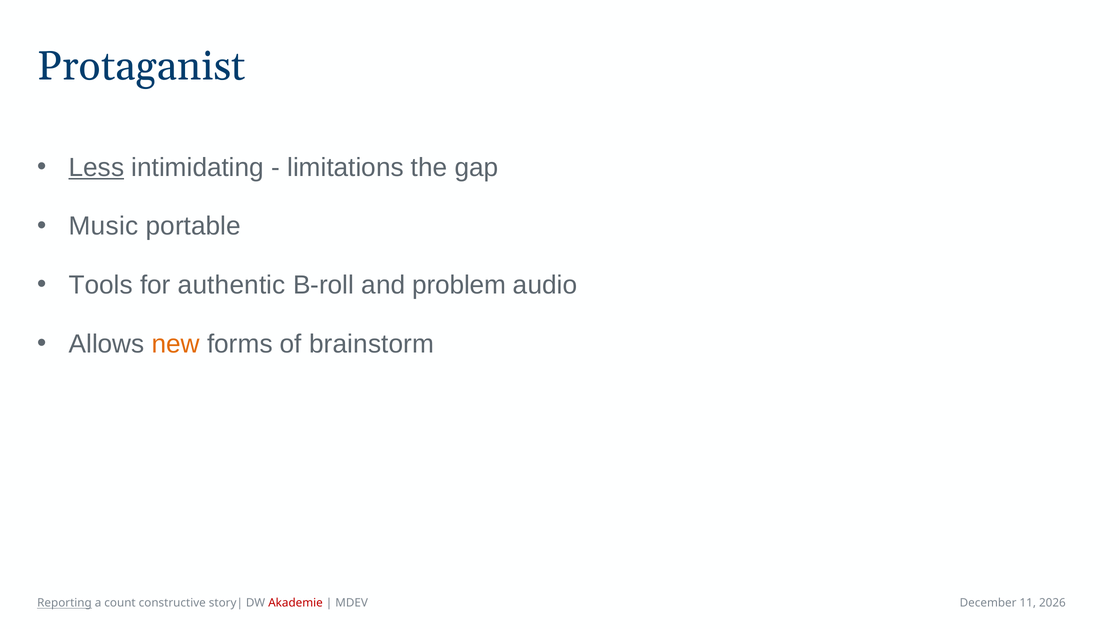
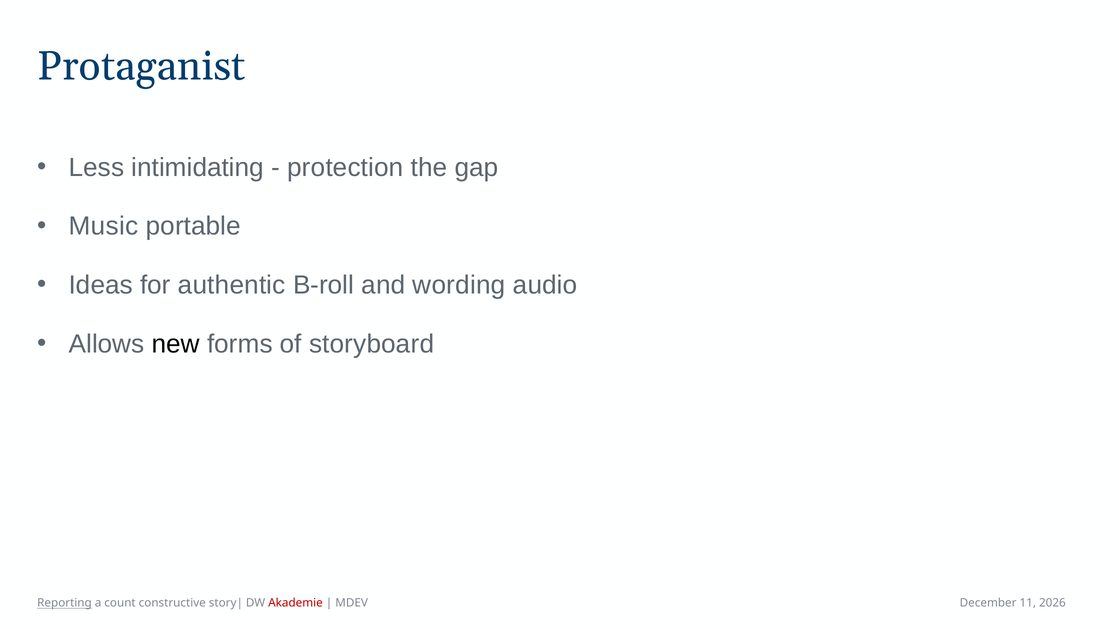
Less underline: present -> none
limitations: limitations -> protection
Tools: Tools -> Ideas
problem: problem -> wording
new colour: orange -> black
brainstorm: brainstorm -> storyboard
